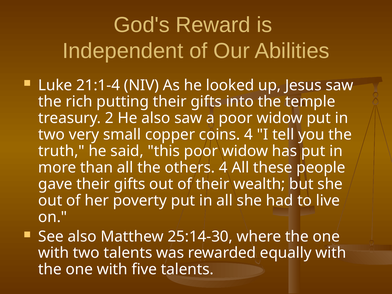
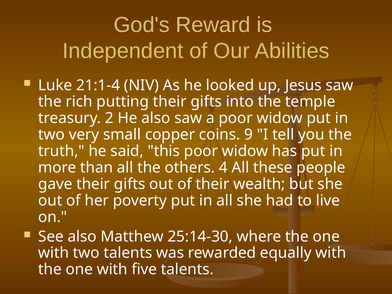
coins 4: 4 -> 9
